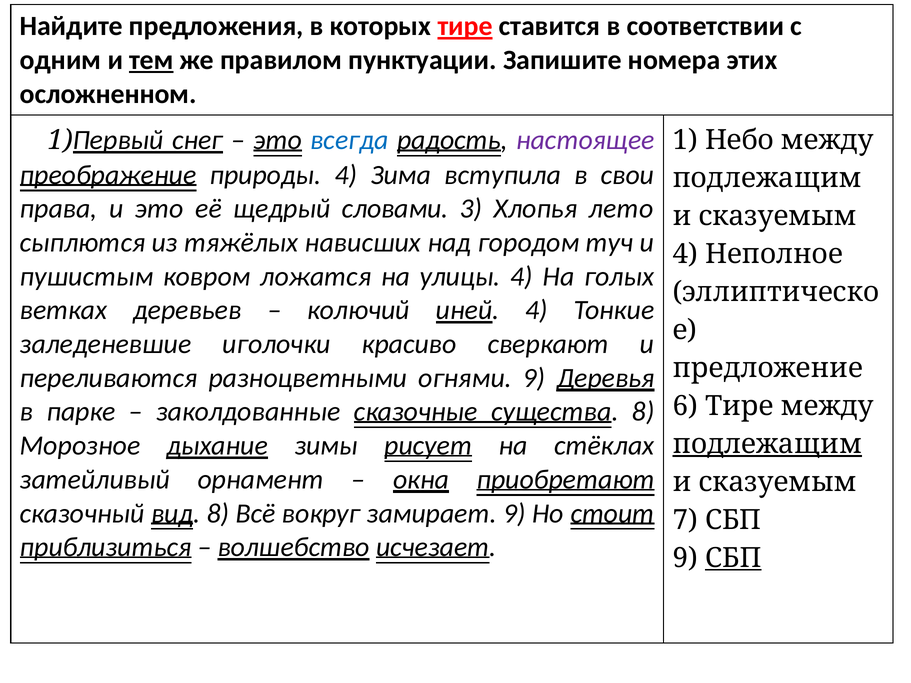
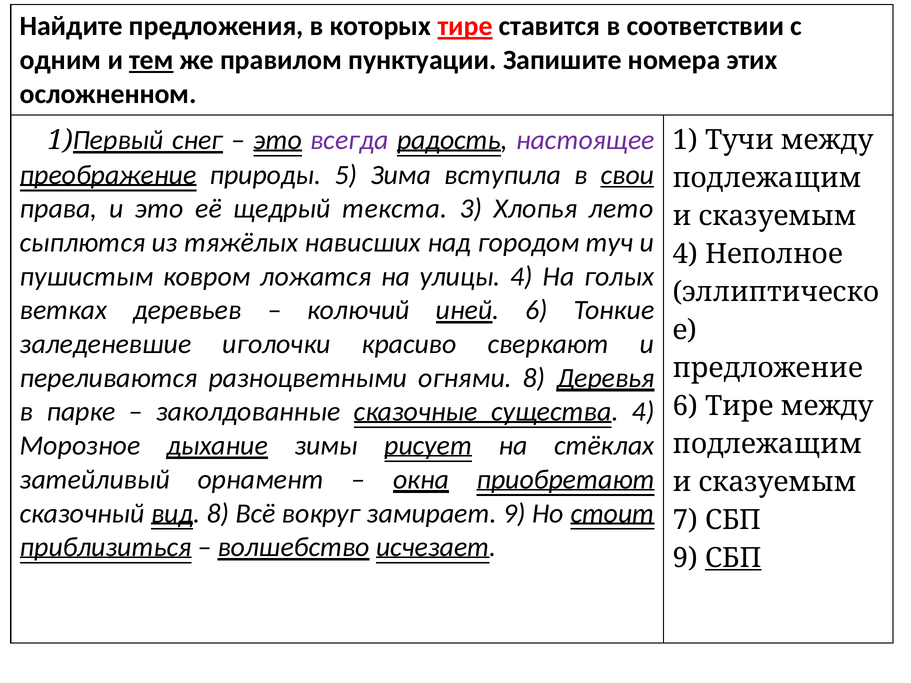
всегда colour: blue -> purple
Небо: Небо -> Тучи
природы 4: 4 -> 5
свои underline: none -> present
словами: словами -> текста
иней 4: 4 -> 6
огнями 9: 9 -> 8
существа 8: 8 -> 4
подлежащим at (767, 444) underline: present -> none
